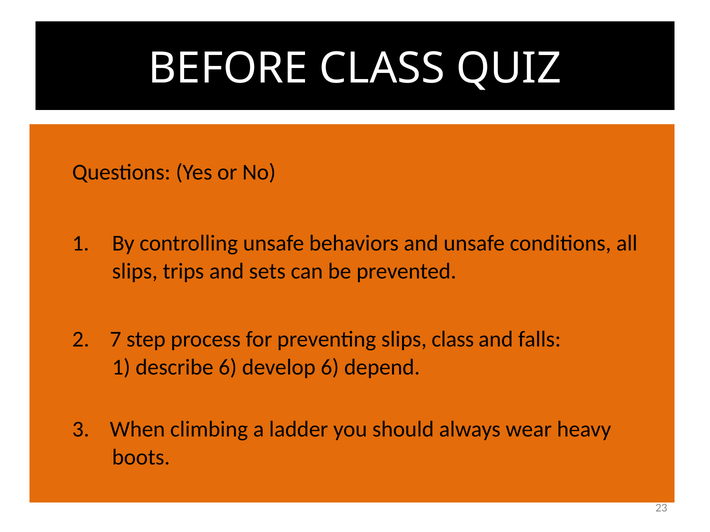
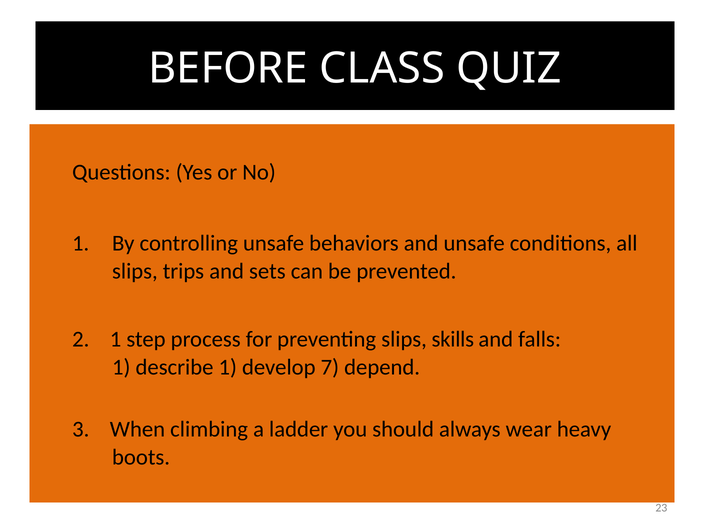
2 7: 7 -> 1
slips class: class -> skills
describe 6: 6 -> 1
develop 6: 6 -> 7
